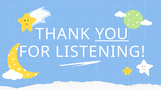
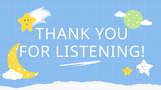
YOU underline: present -> none
